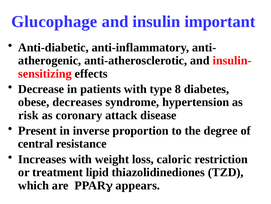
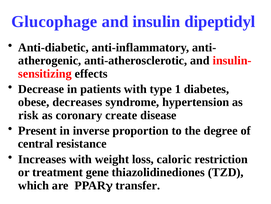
important: important -> dipeptidyl
8: 8 -> 1
attack: attack -> create
lipid: lipid -> gene
appears: appears -> transfer
